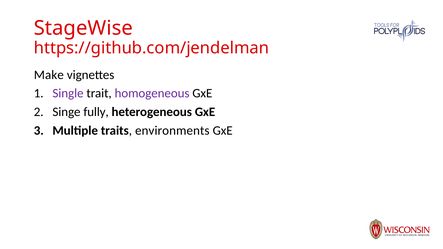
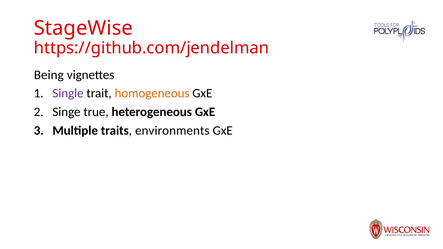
Make: Make -> Being
homogeneous colour: purple -> orange
fully: fully -> true
